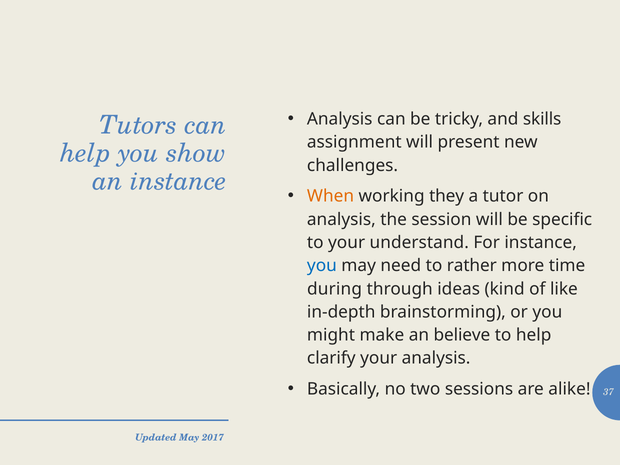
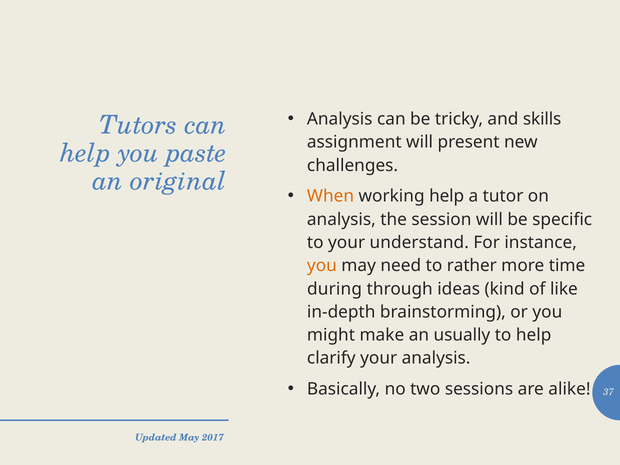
show: show -> paste
an instance: instance -> original
working they: they -> help
you at (322, 266) colour: blue -> orange
believe: believe -> usually
